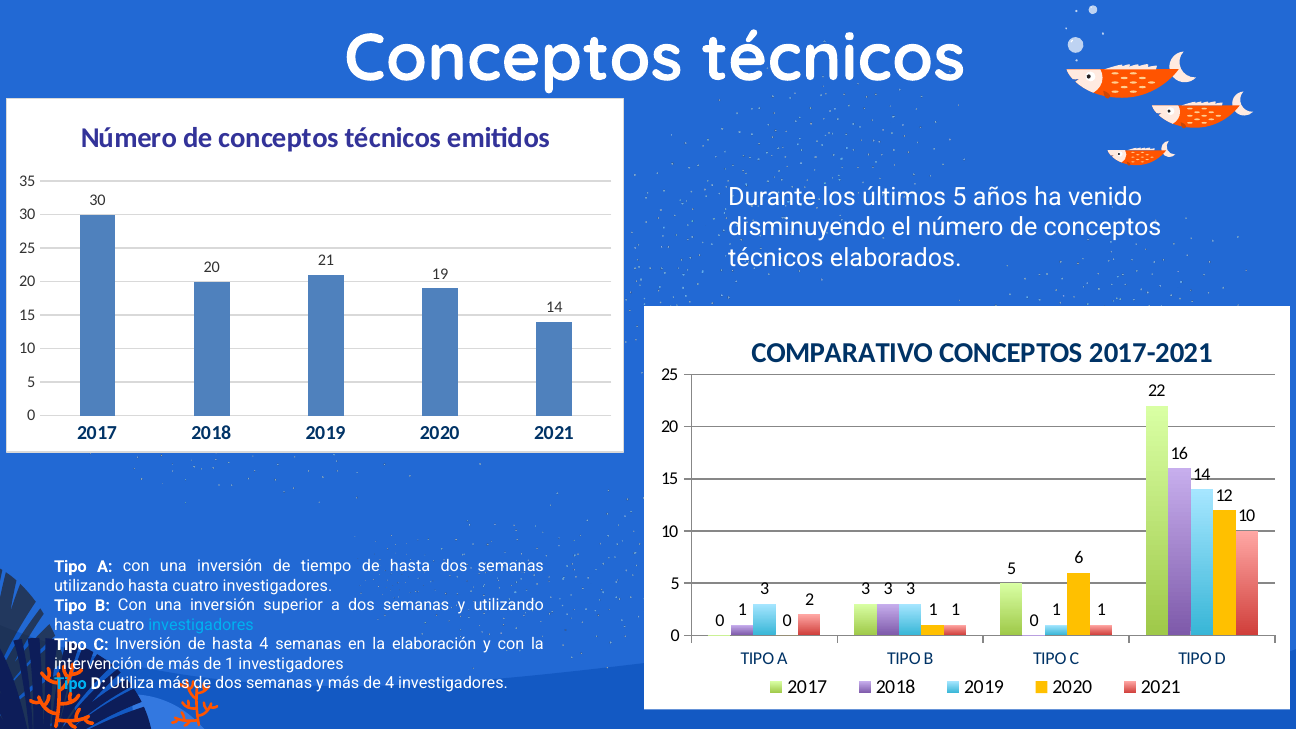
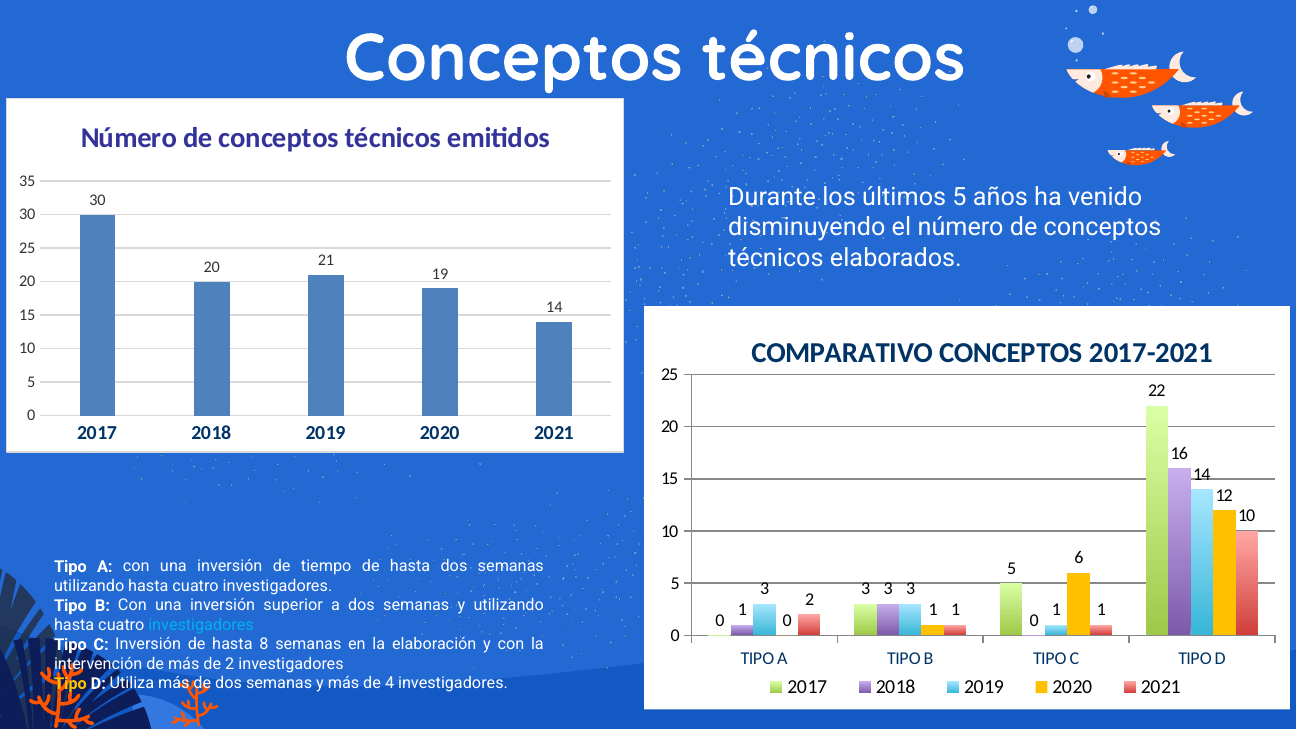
hasta 4: 4 -> 8
de 1: 1 -> 2
Tipo at (70, 684) colour: light blue -> yellow
